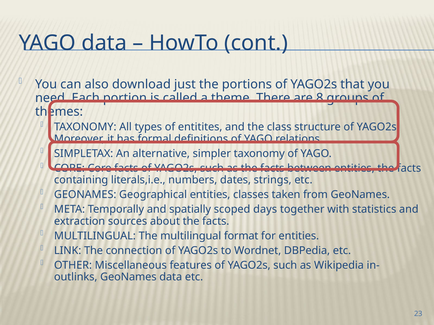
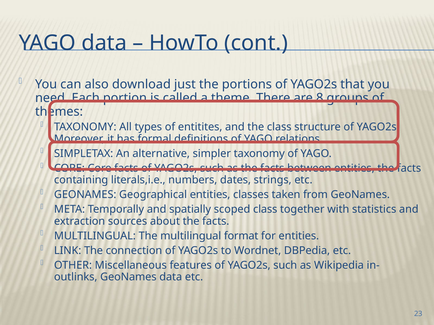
scoped days: days -> class
